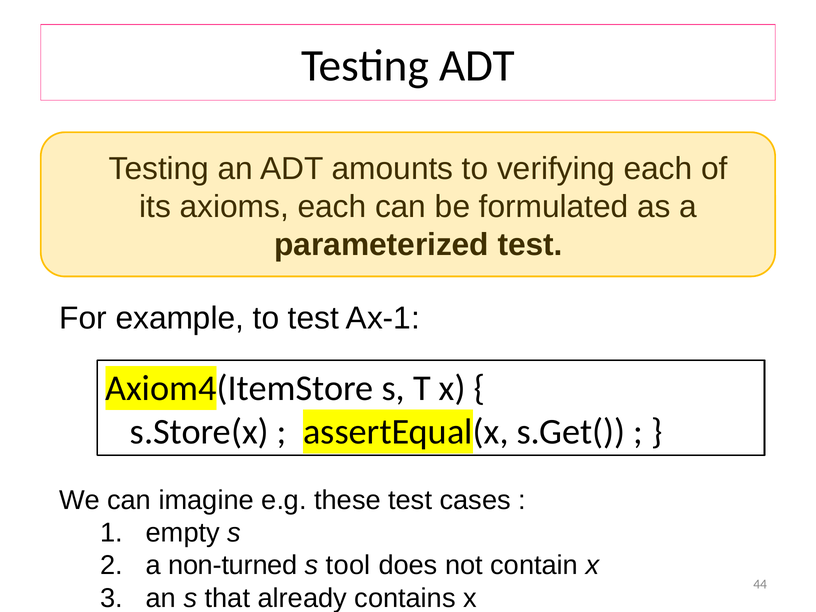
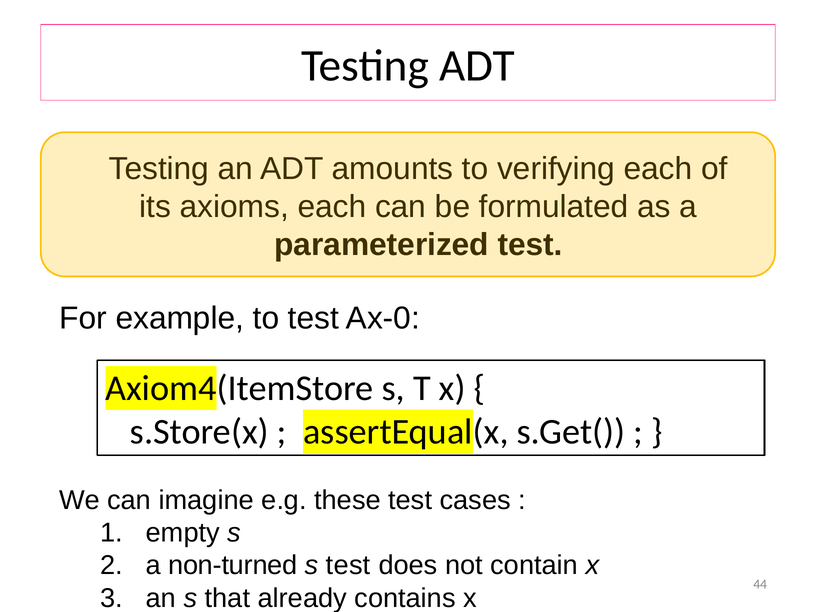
Ax-1: Ax-1 -> Ax-0
s tool: tool -> test
